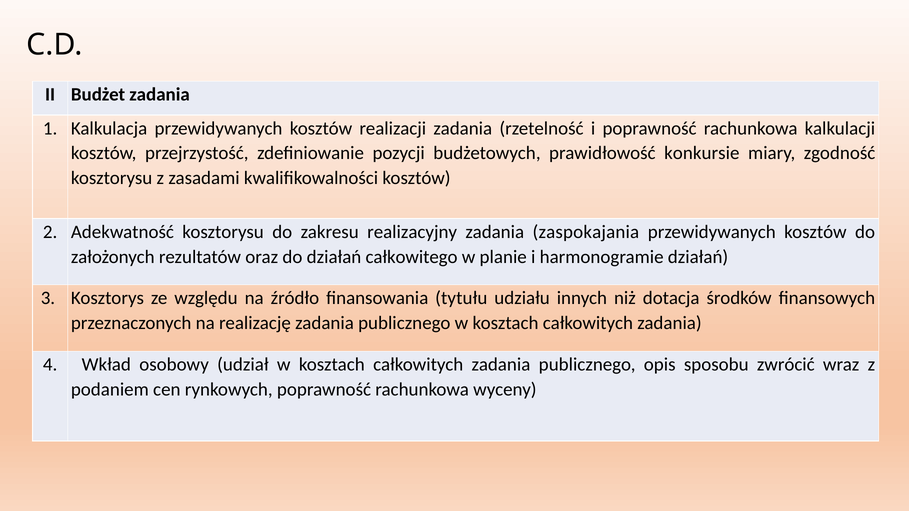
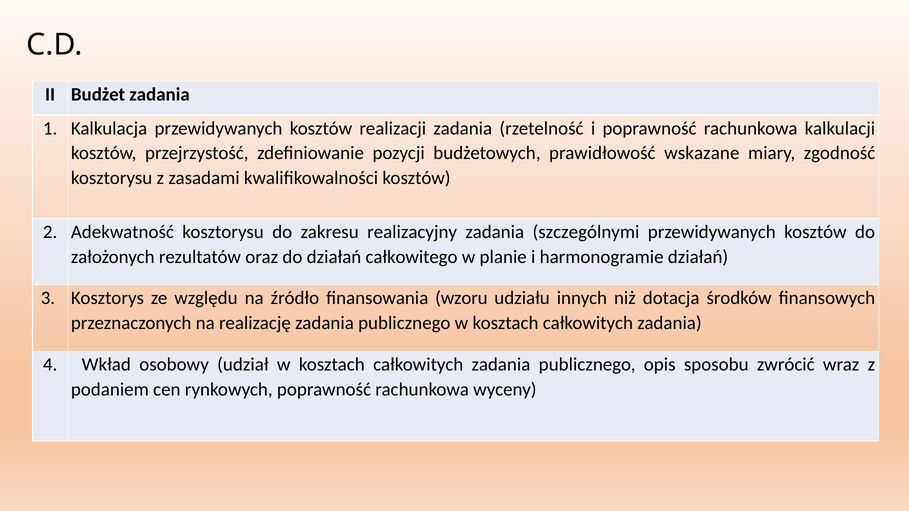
konkursie: konkursie -> wskazane
zaspokajania: zaspokajania -> szczególnymi
tytułu: tytułu -> wzoru
